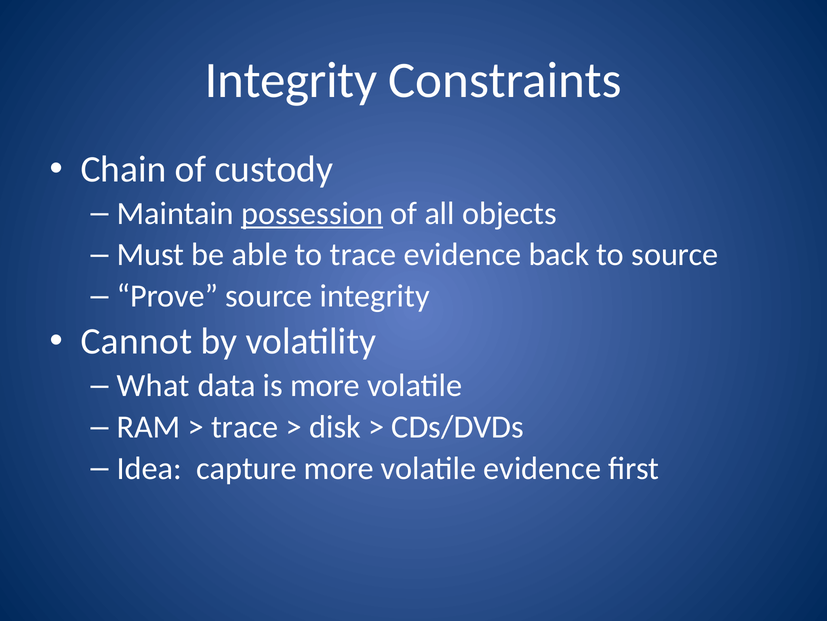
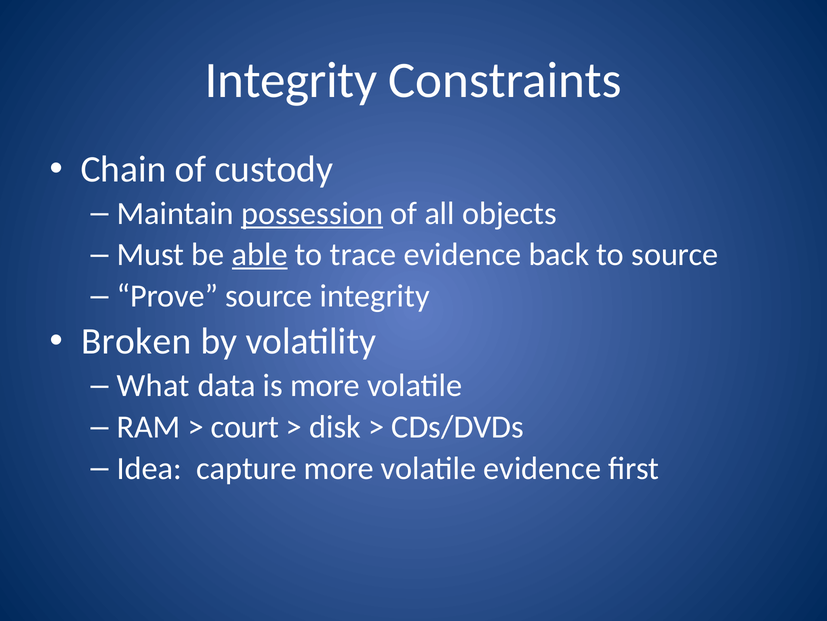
able underline: none -> present
Cannot: Cannot -> Broken
trace at (245, 427): trace -> court
